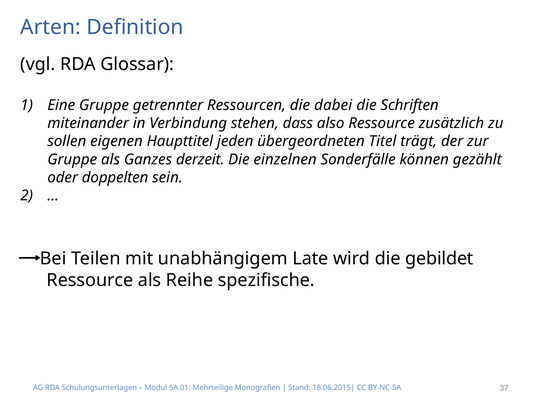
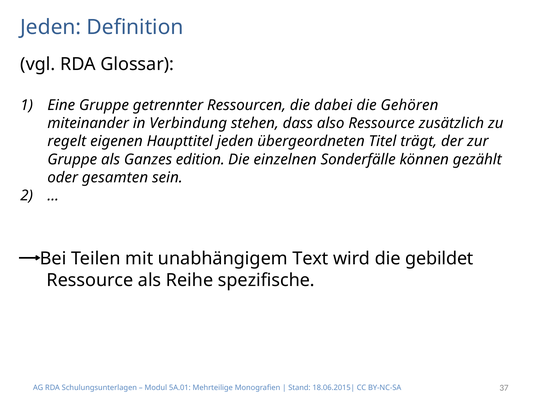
Arten at (51, 27): Arten -> Jeden
Schriften: Schriften -> Gehören
sollen: sollen -> regelt
derzeit: derzeit -> edition
doppelten: doppelten -> gesamten
Late: Late -> Text
